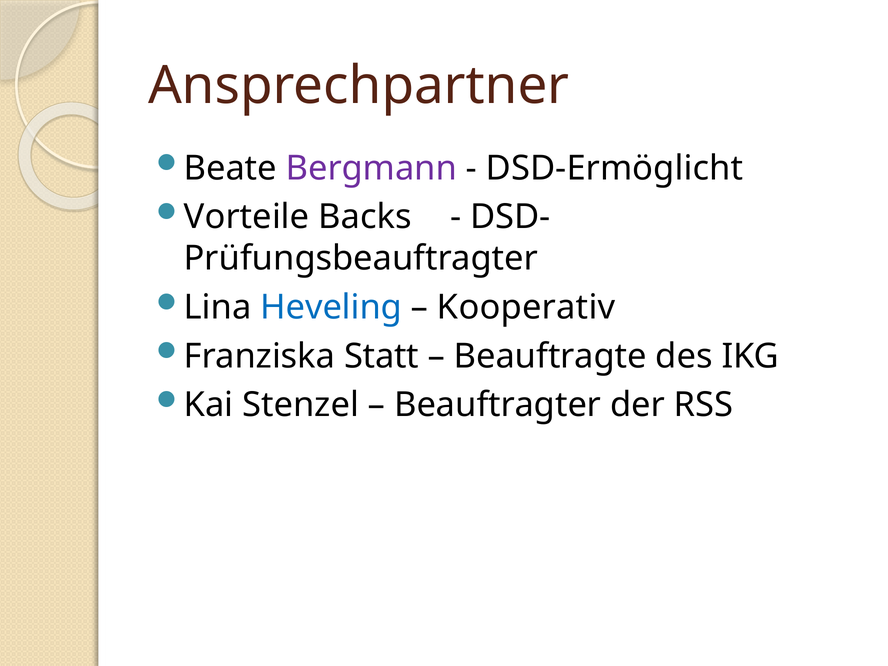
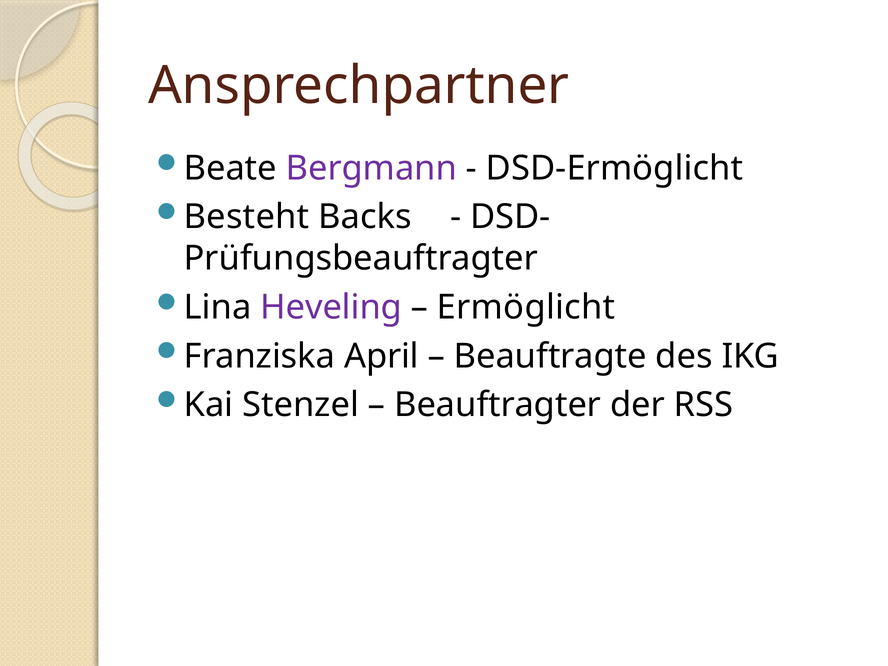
Vorteile: Vorteile -> Besteht
Heveling colour: blue -> purple
Kooperativ: Kooperativ -> Ermöglicht
Statt: Statt -> April
